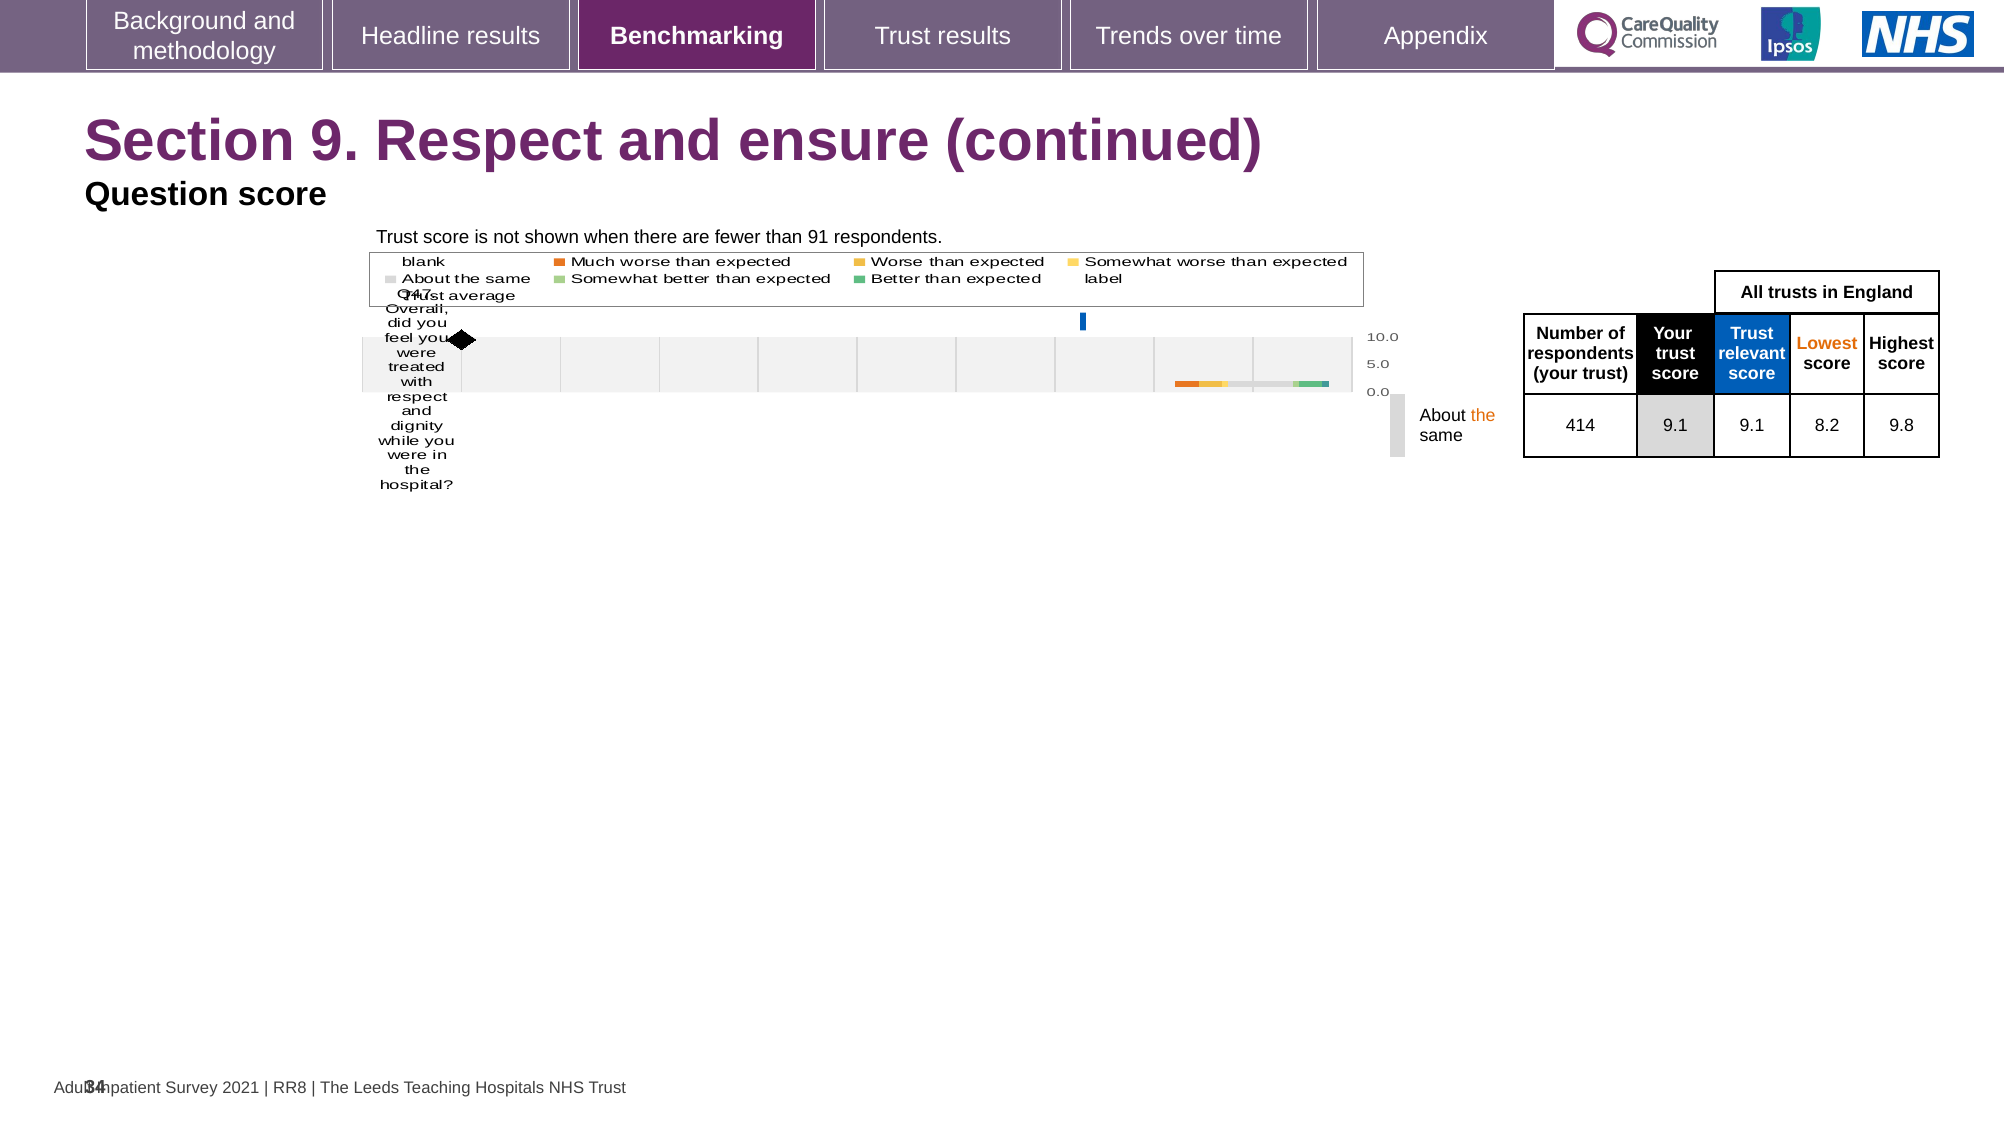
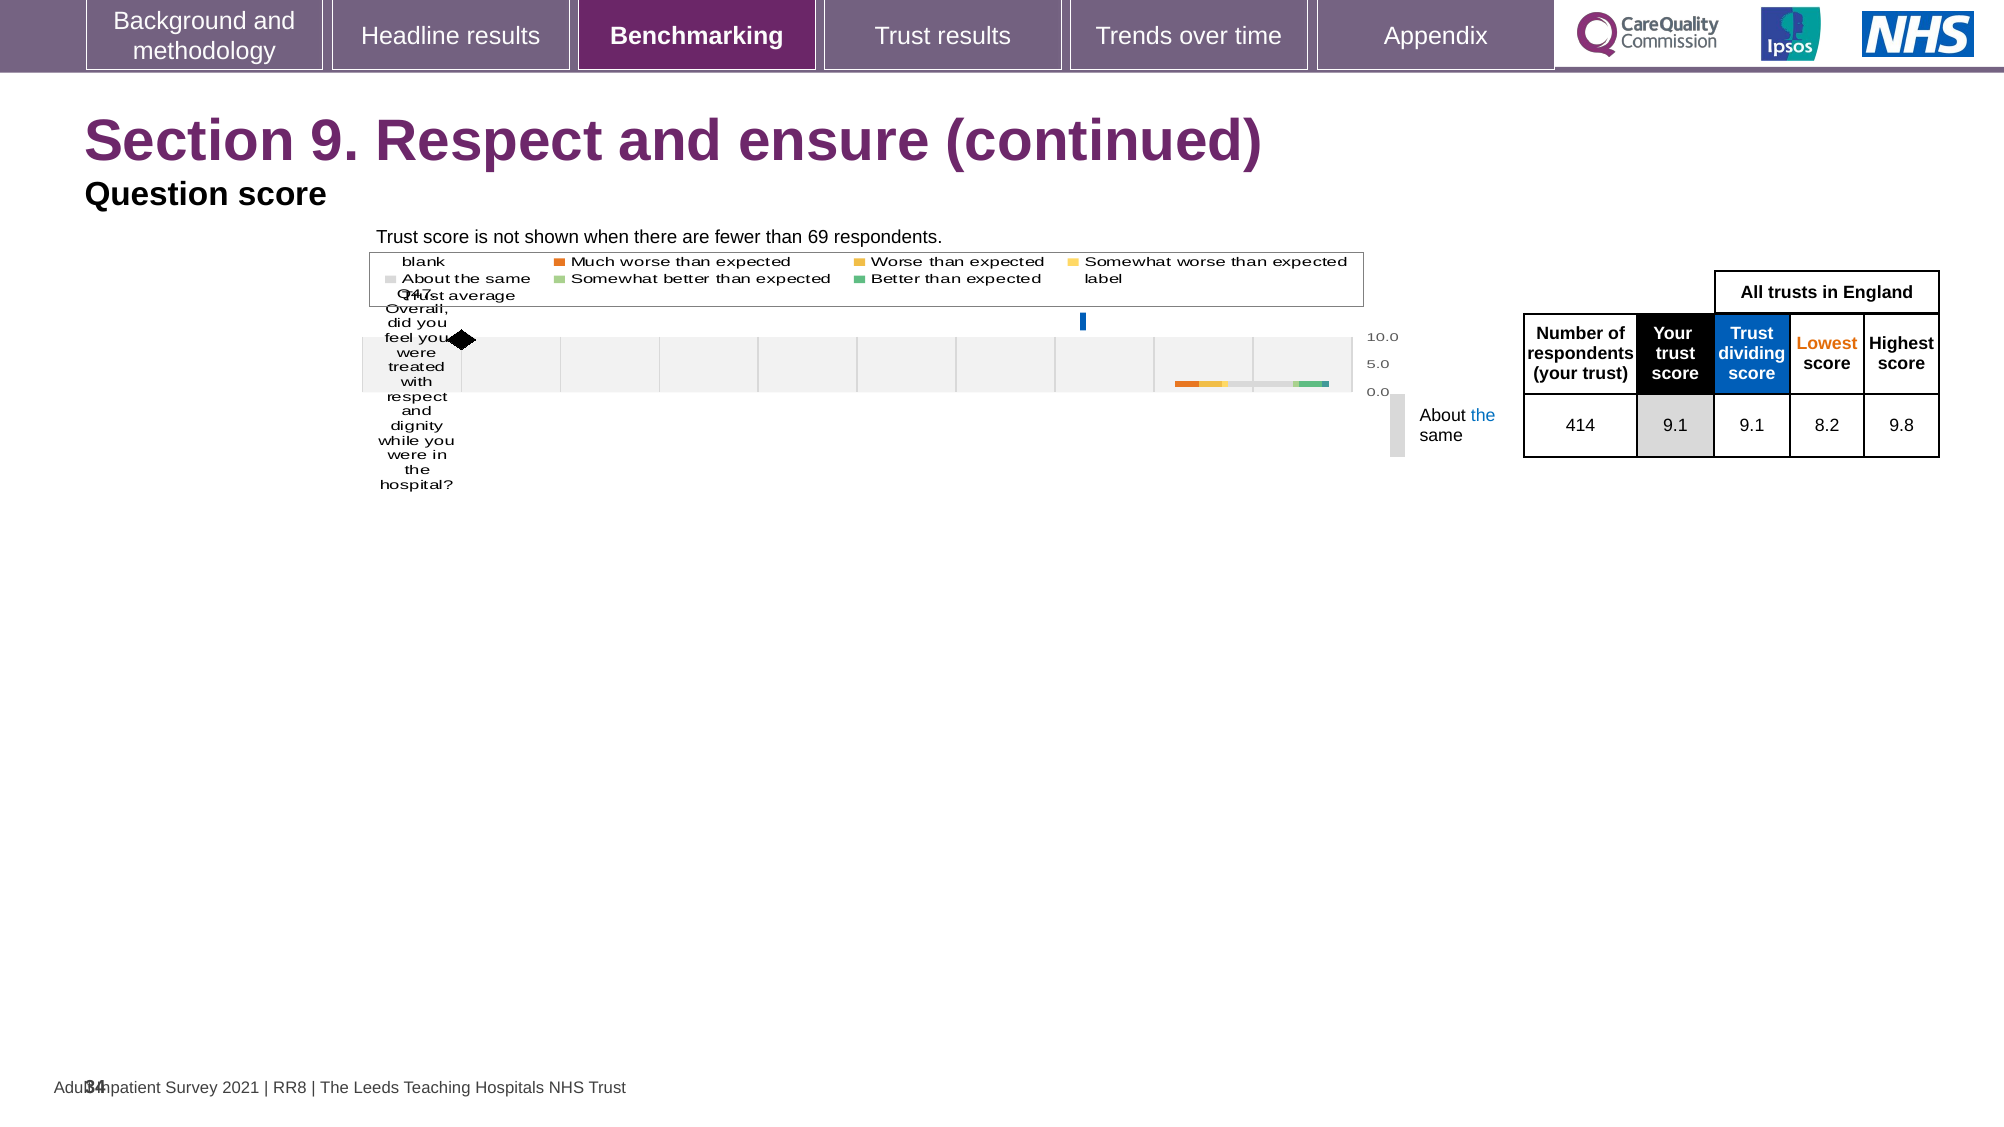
91: 91 -> 69
relevant: relevant -> dividing
the at (1483, 416) colour: orange -> blue
